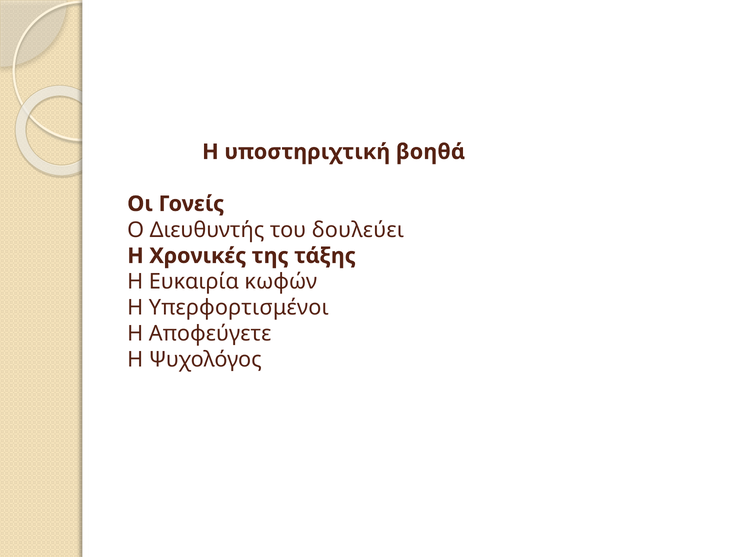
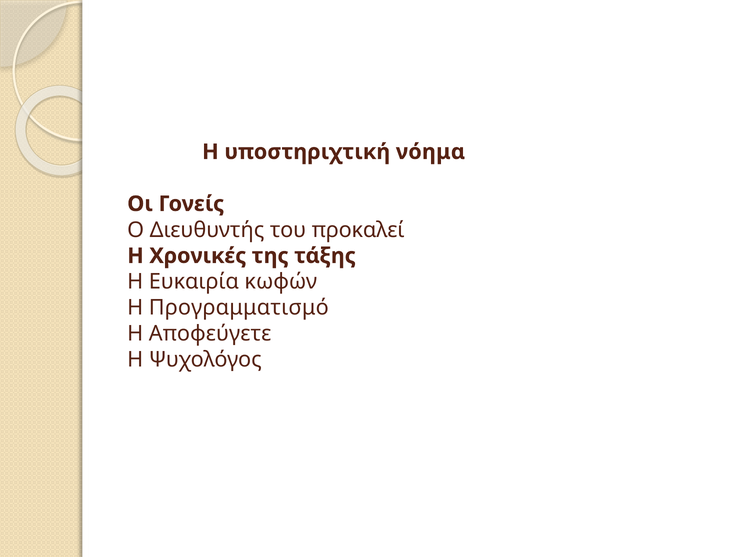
βοηθά: βοηθά -> νόημα
δουλεύει: δουλεύει -> προκαλεί
Υπερφορτισμένοι: Υπερφορτισμένοι -> Προγραμματισμό
